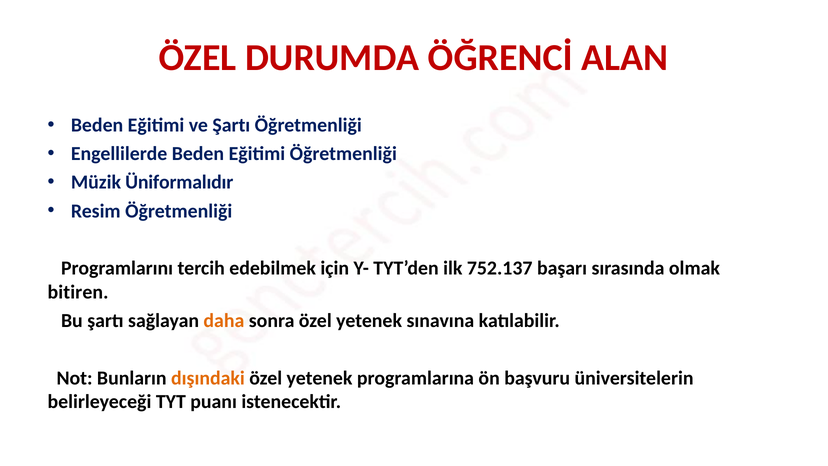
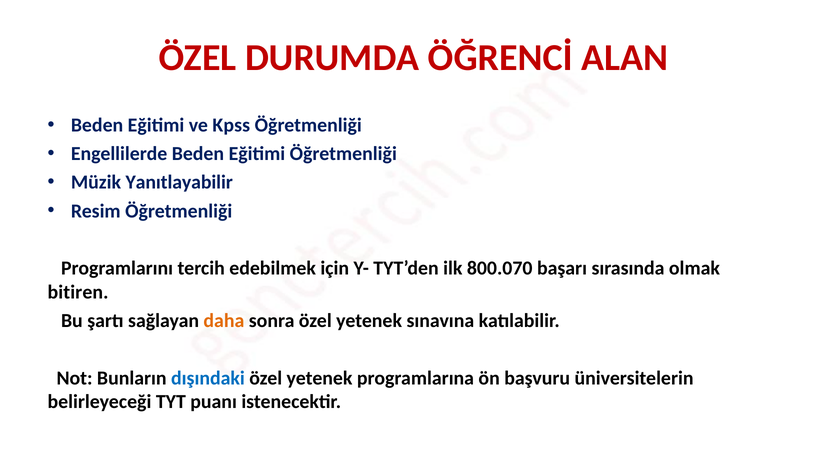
ve Şartı: Şartı -> Kpss
Üniformalıdır: Üniformalıdır -> Yanıtlayabilir
752.137: 752.137 -> 800.070
dışındaki colour: orange -> blue
